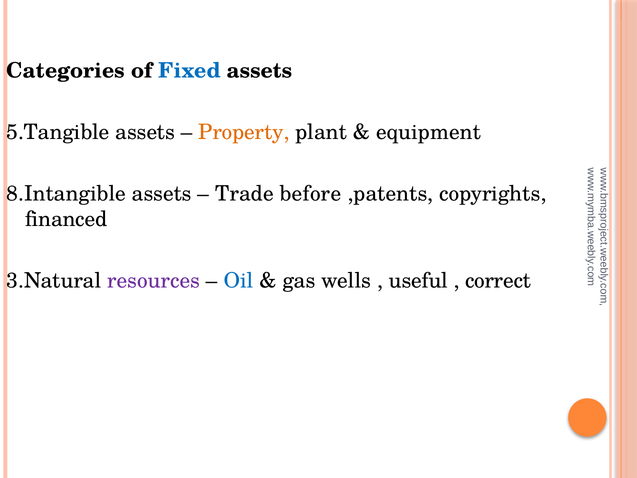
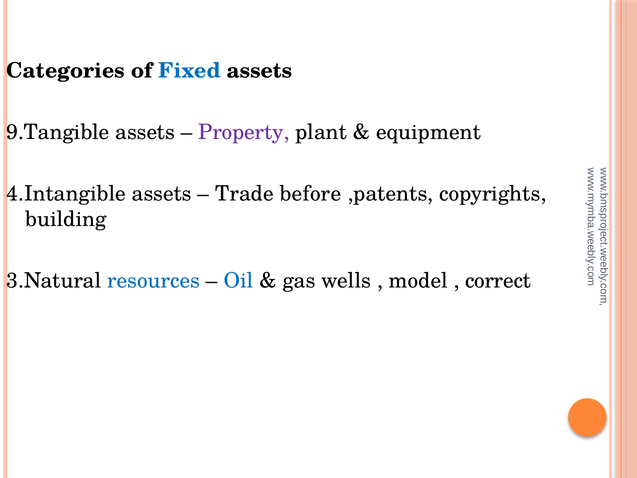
5.Tangible: 5.Tangible -> 9.Tangible
Property colour: orange -> purple
8.Intangible: 8.Intangible -> 4.Intangible
financed: financed -> building
resources colour: purple -> blue
useful: useful -> model
